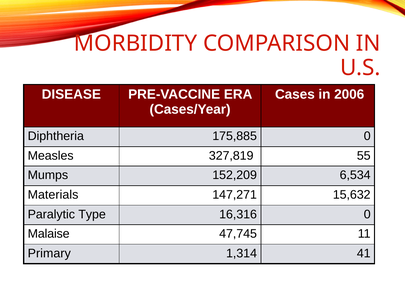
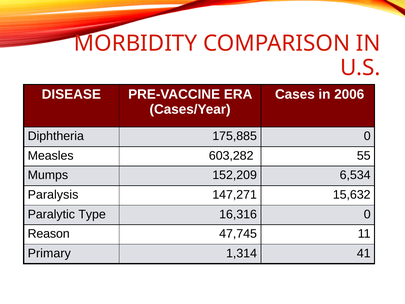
327,819: 327,819 -> 603,282
Materials: Materials -> Paralysis
Malaise: Malaise -> Reason
